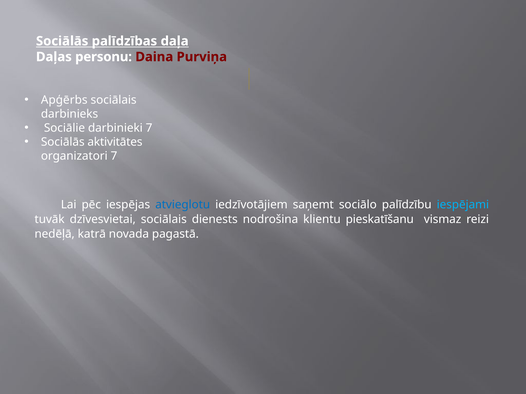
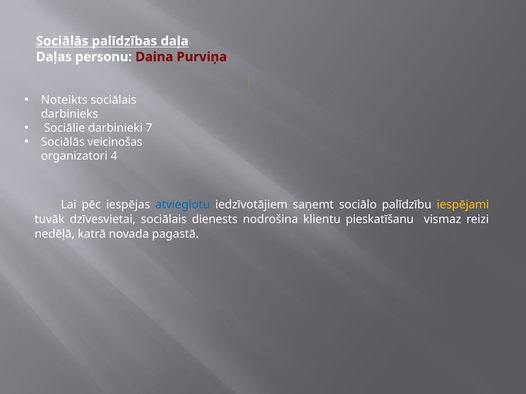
Apģērbs: Apģērbs -> Noteikts
aktivitātes: aktivitātes -> veicinošas
organizatori 7: 7 -> 4
iespējami colour: light blue -> yellow
